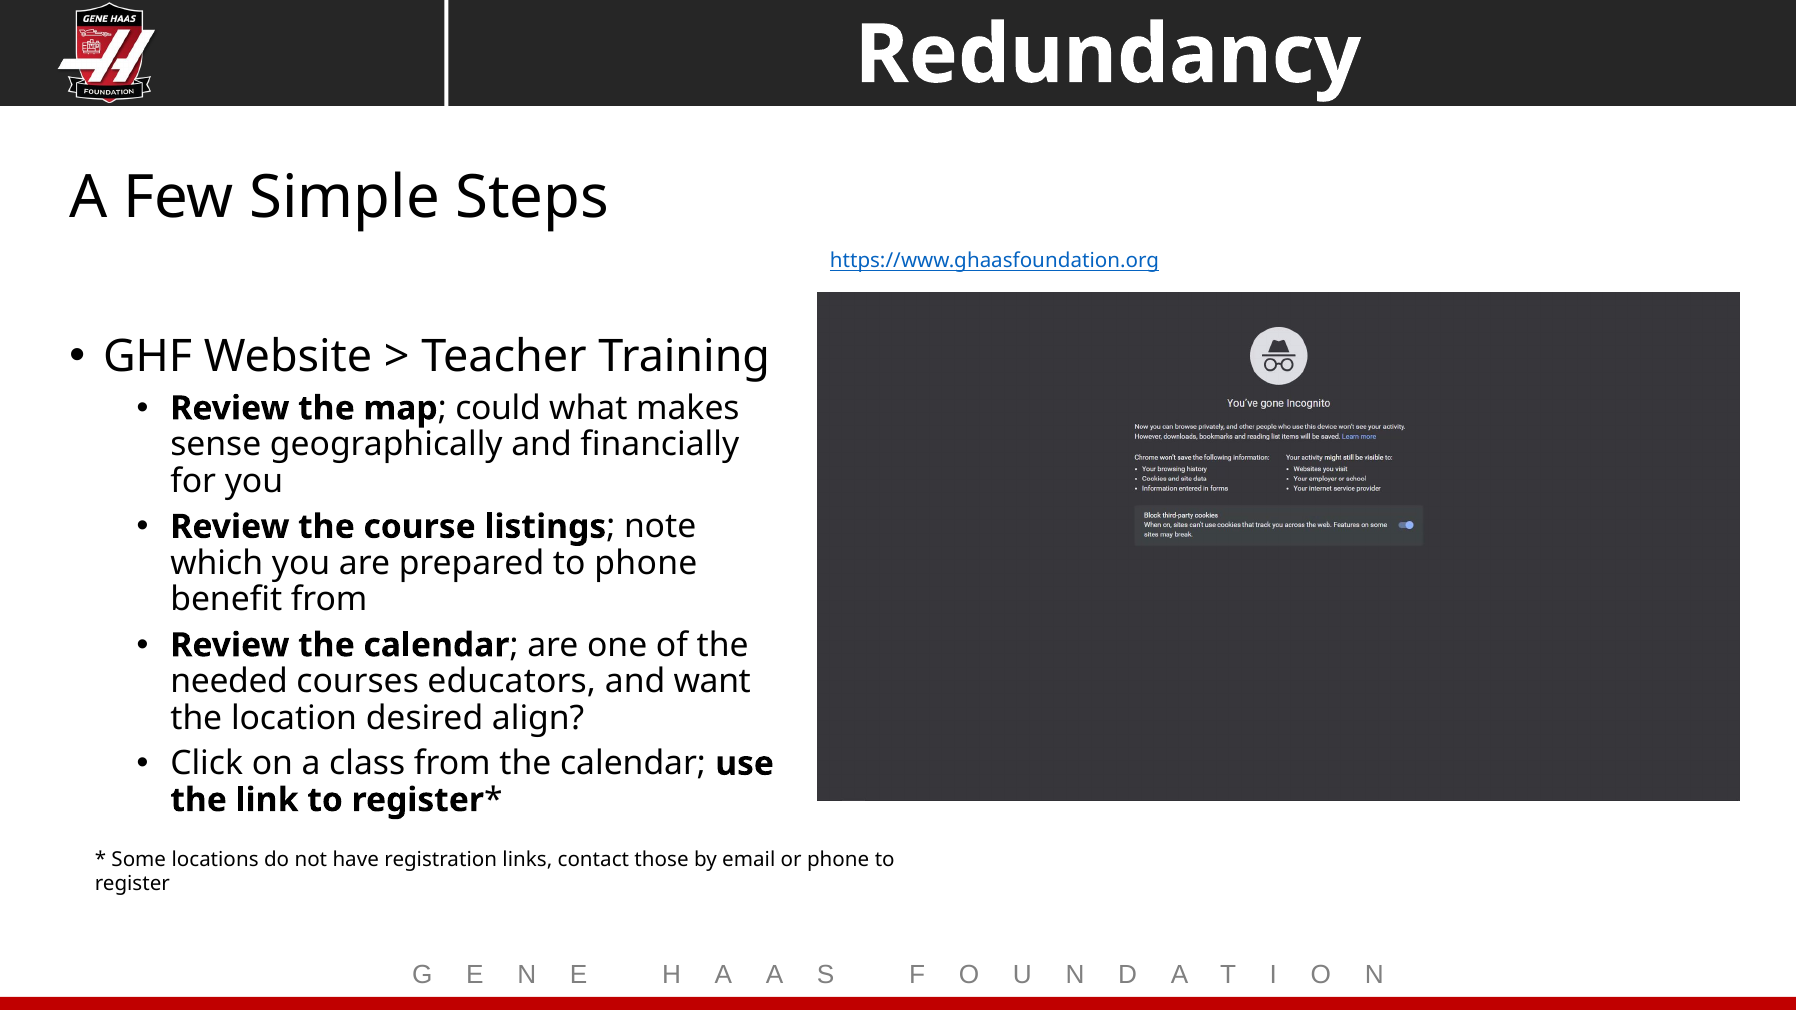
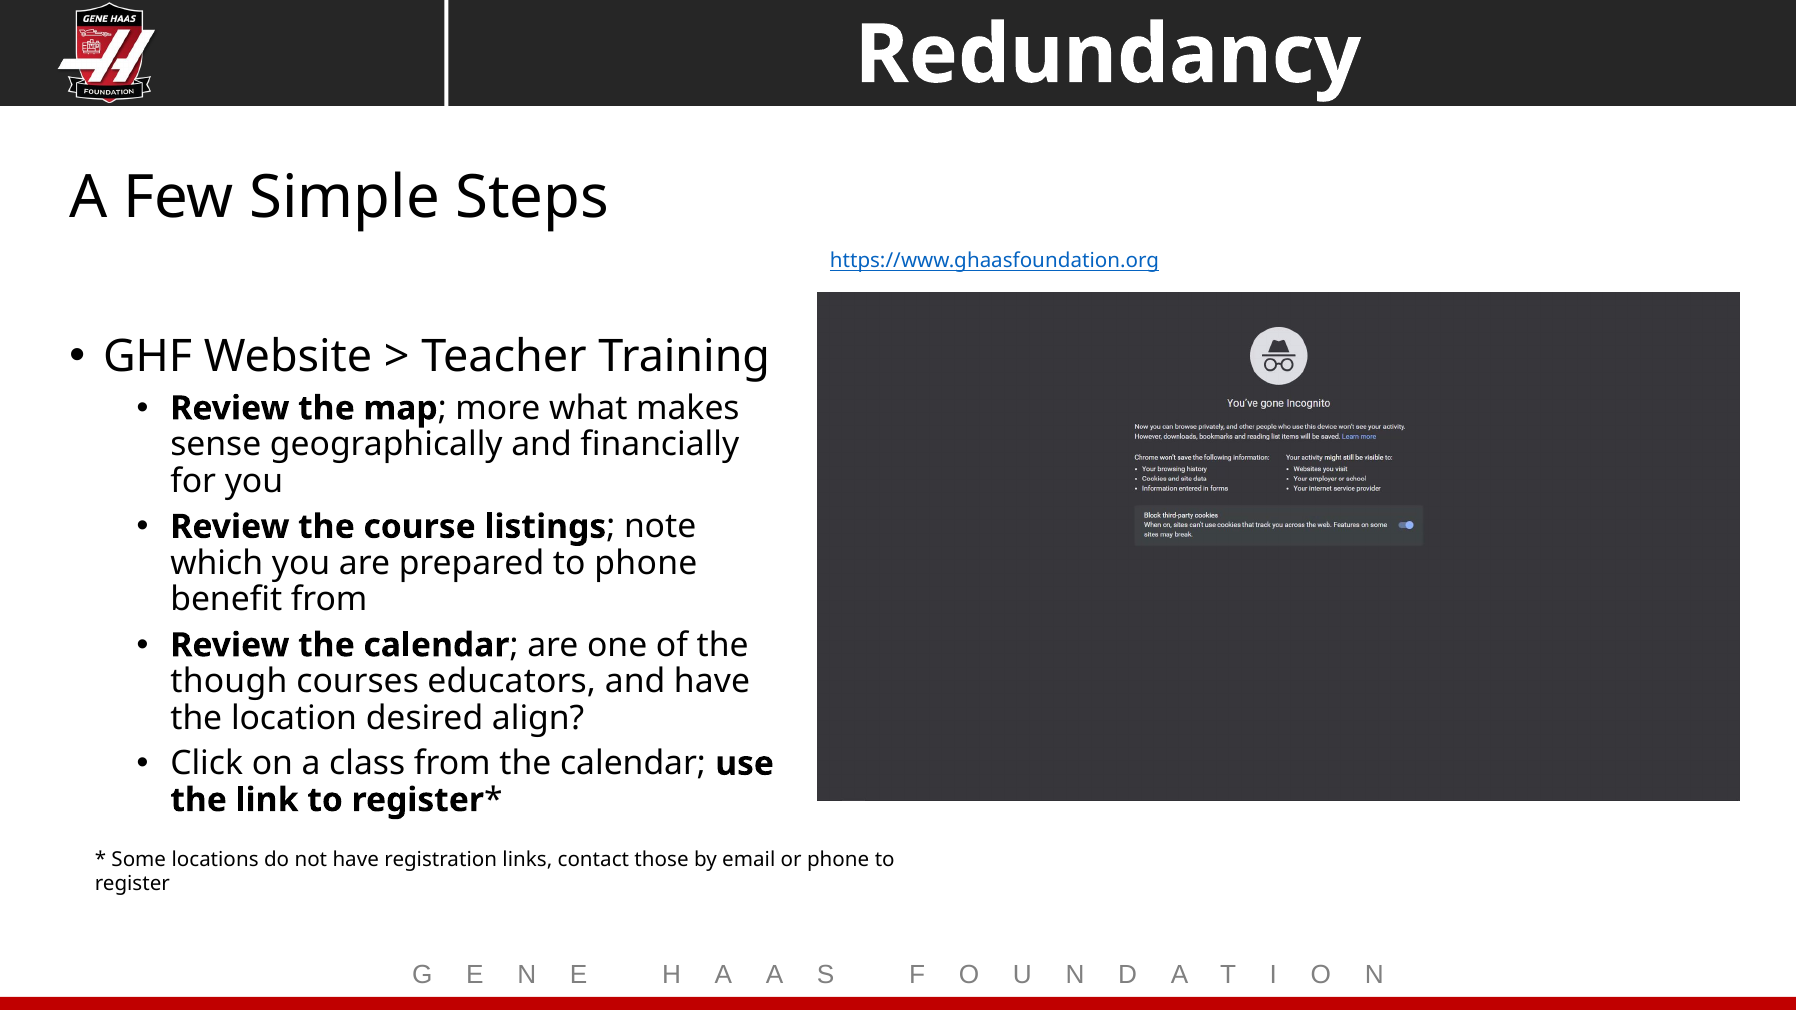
could: could -> more
needed: needed -> though
and want: want -> have
